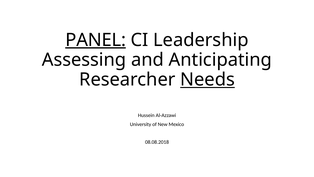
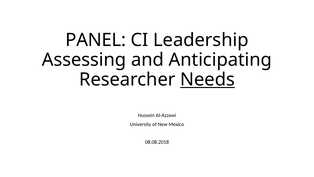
PANEL underline: present -> none
